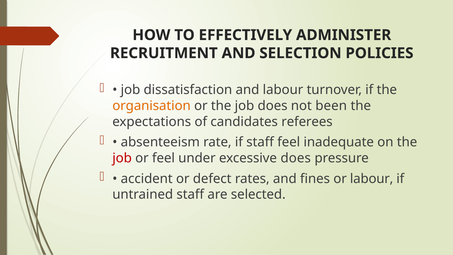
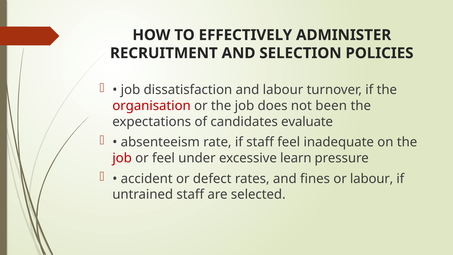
organisation colour: orange -> red
referees: referees -> evaluate
excessive does: does -> learn
